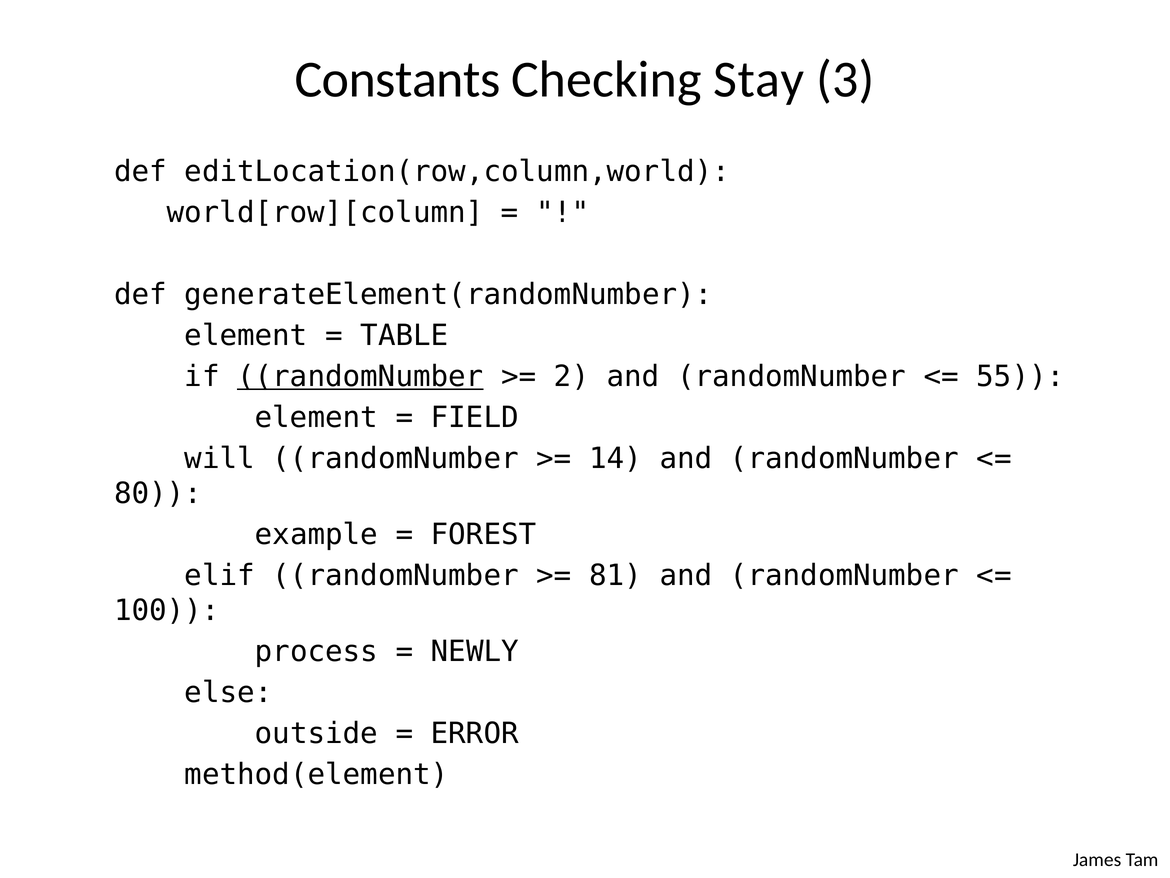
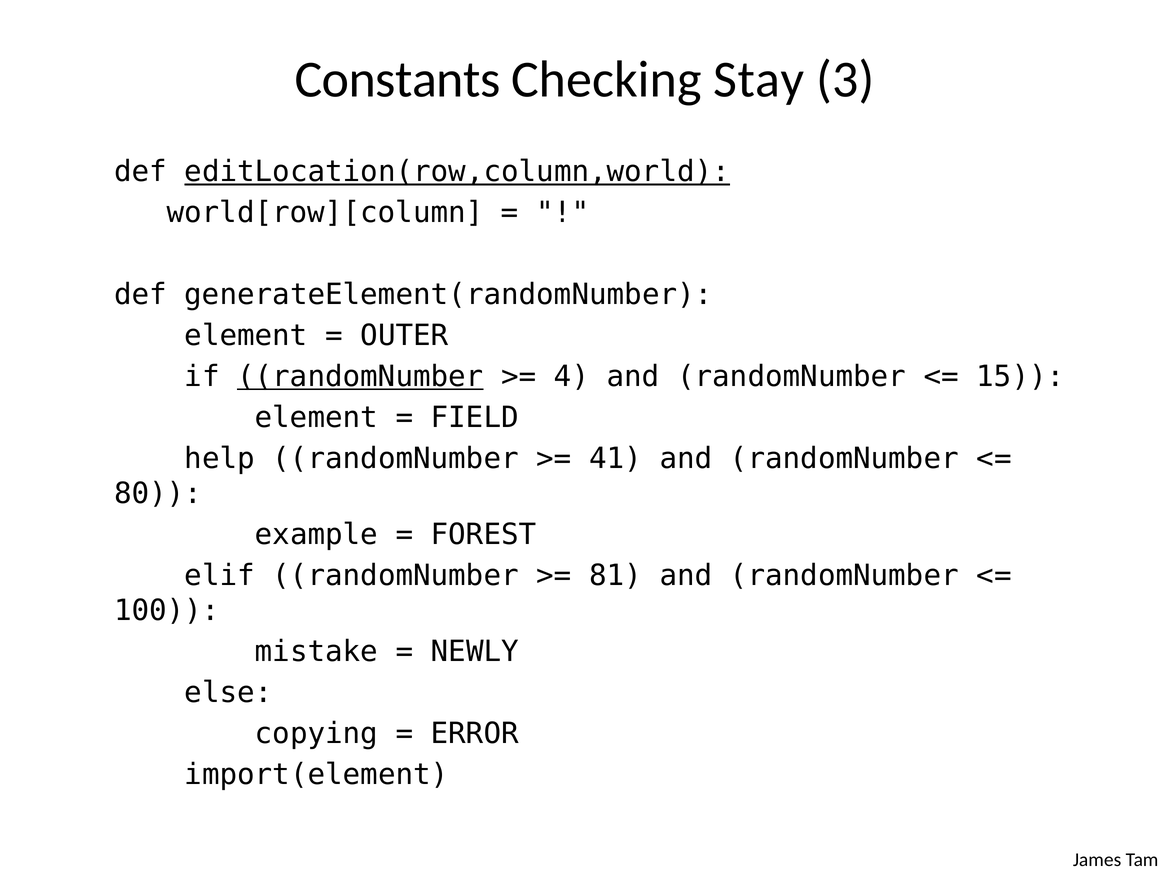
editLocation(row,column,world underline: none -> present
TABLE: TABLE -> OUTER
2: 2 -> 4
55: 55 -> 15
will: will -> help
14: 14 -> 41
process: process -> mistake
outside: outside -> copying
method(element: method(element -> import(element
